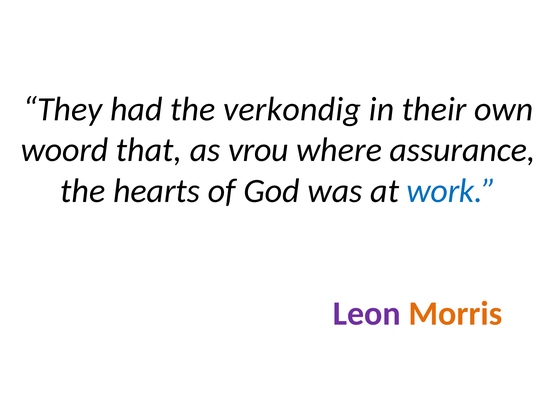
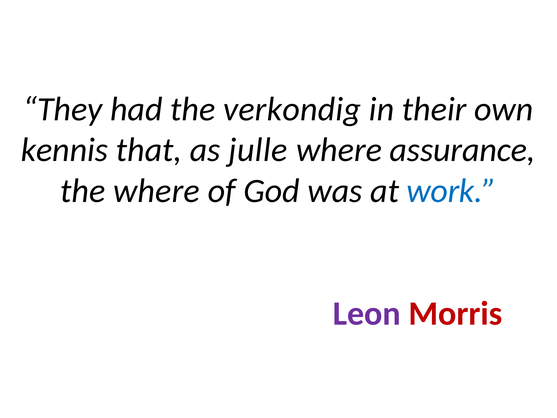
woord: woord -> kennis
vrou: vrou -> julle
the hearts: hearts -> where
Morris colour: orange -> red
